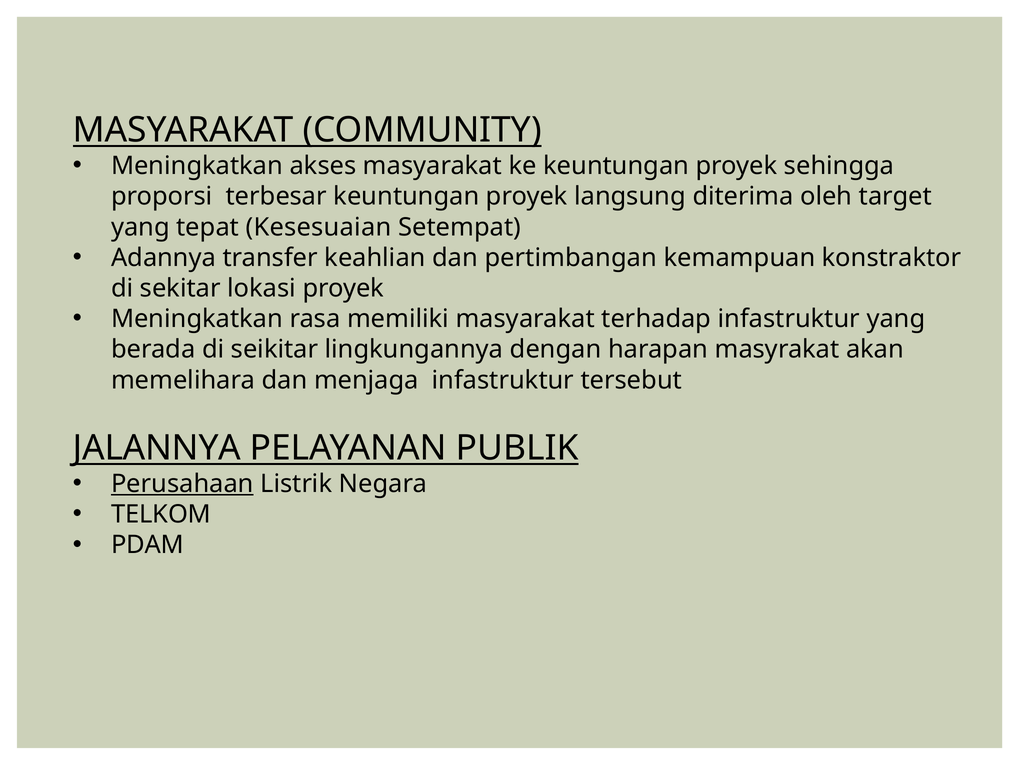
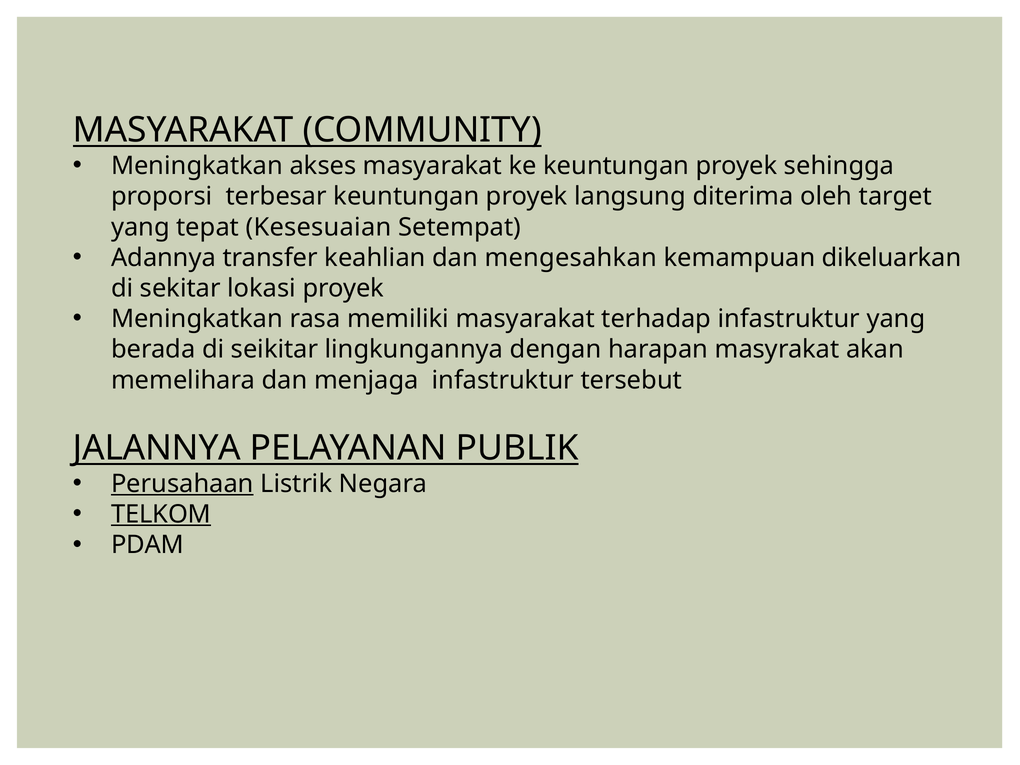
pertimbangan: pertimbangan -> mengesahkan
konstraktor: konstraktor -> dikeluarkan
TELKOM underline: none -> present
